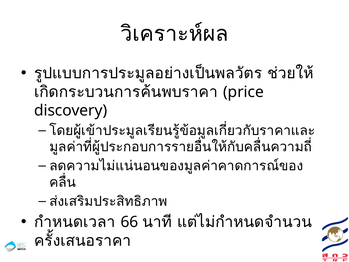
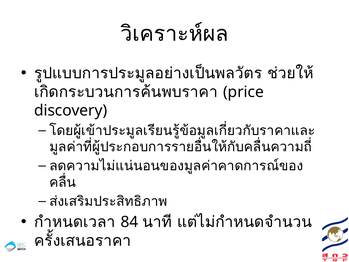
66: 66 -> 84
